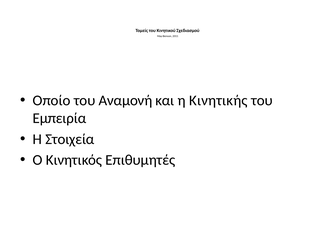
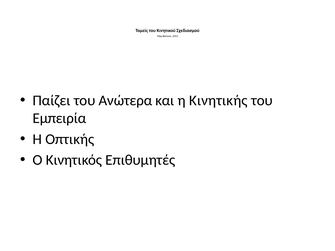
Οποίο: Οποίο -> Παίζει
Αναμονή: Αναμονή -> Ανώτερα
Στοιχεία: Στοιχεία -> Οπτικής
